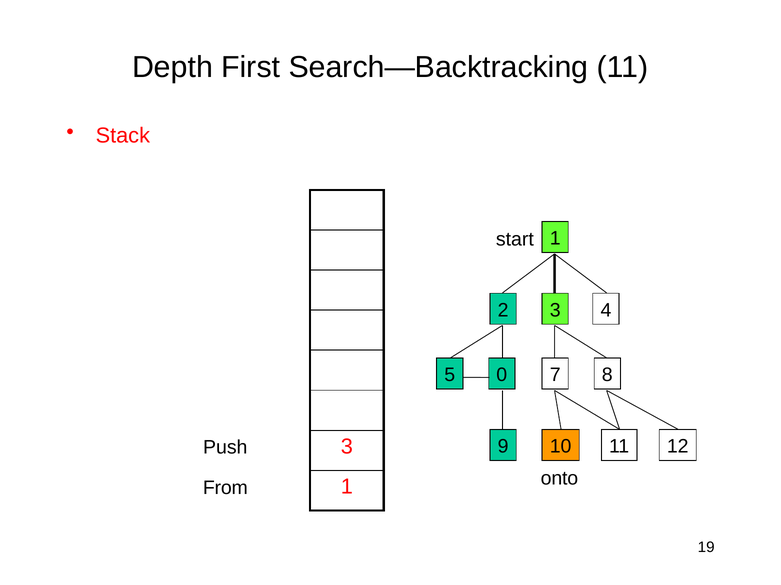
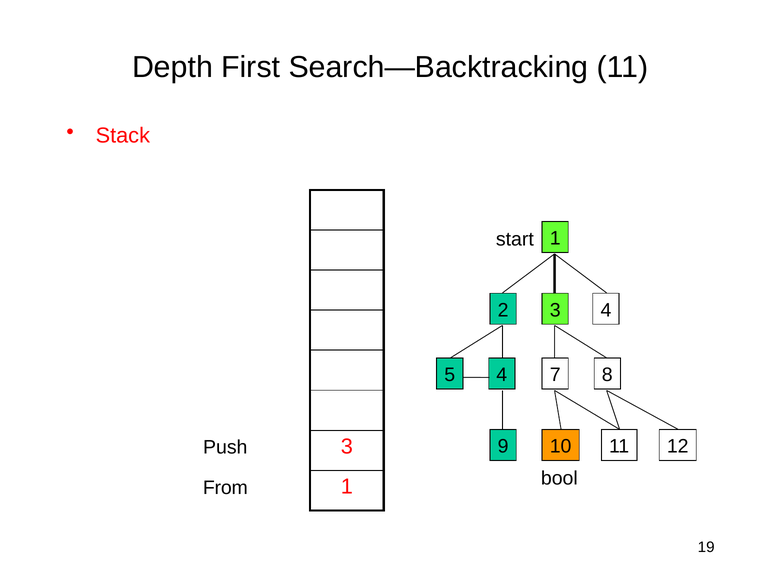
5 0: 0 -> 4
onto: onto -> bool
